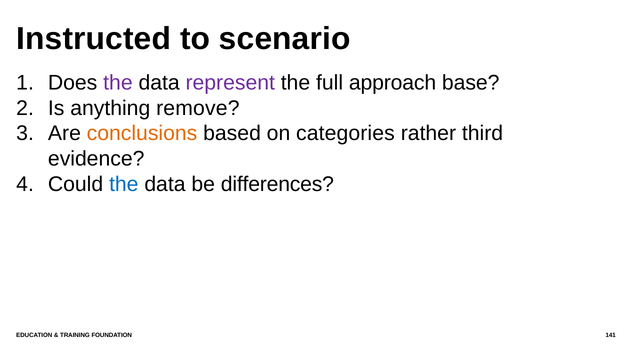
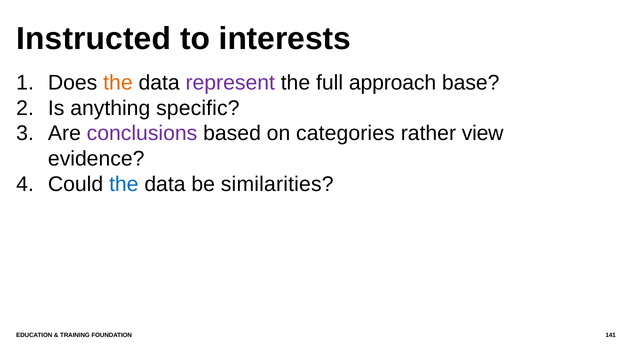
scenario: scenario -> interests
the at (118, 83) colour: purple -> orange
remove: remove -> specific
conclusions colour: orange -> purple
third: third -> view
differences: differences -> similarities
